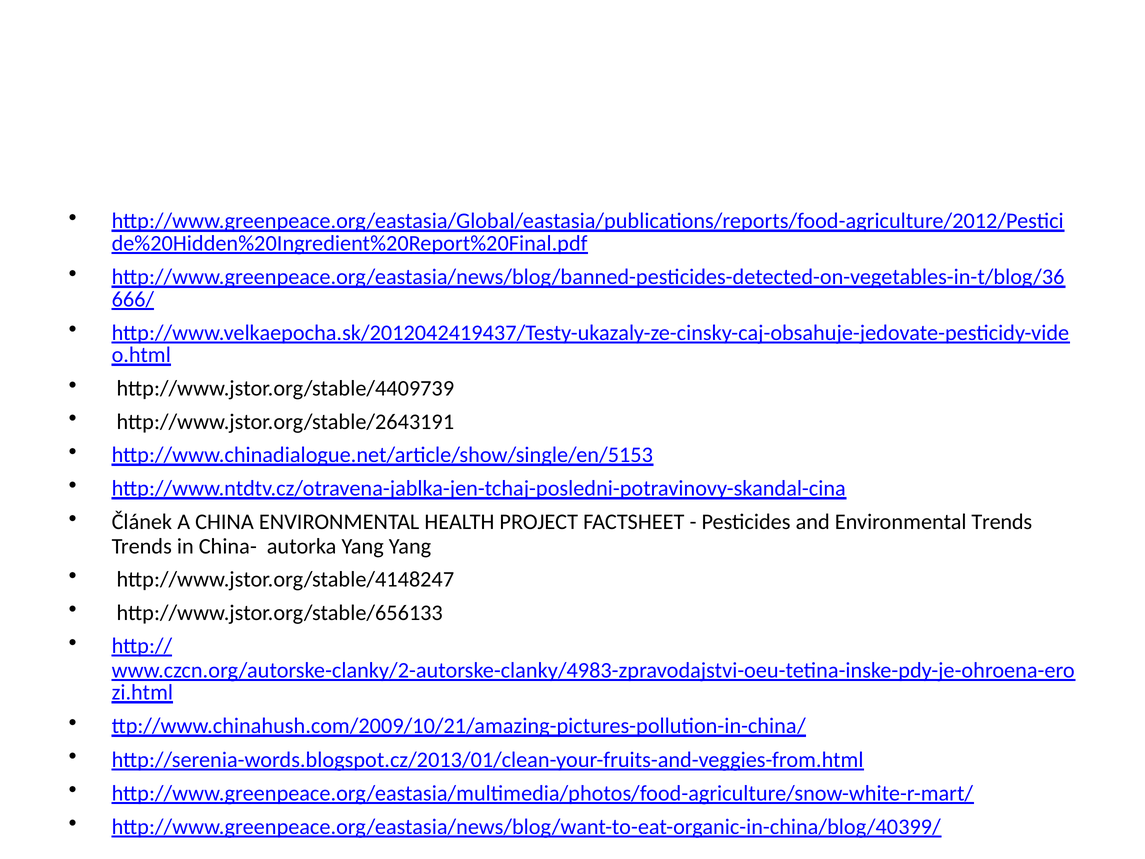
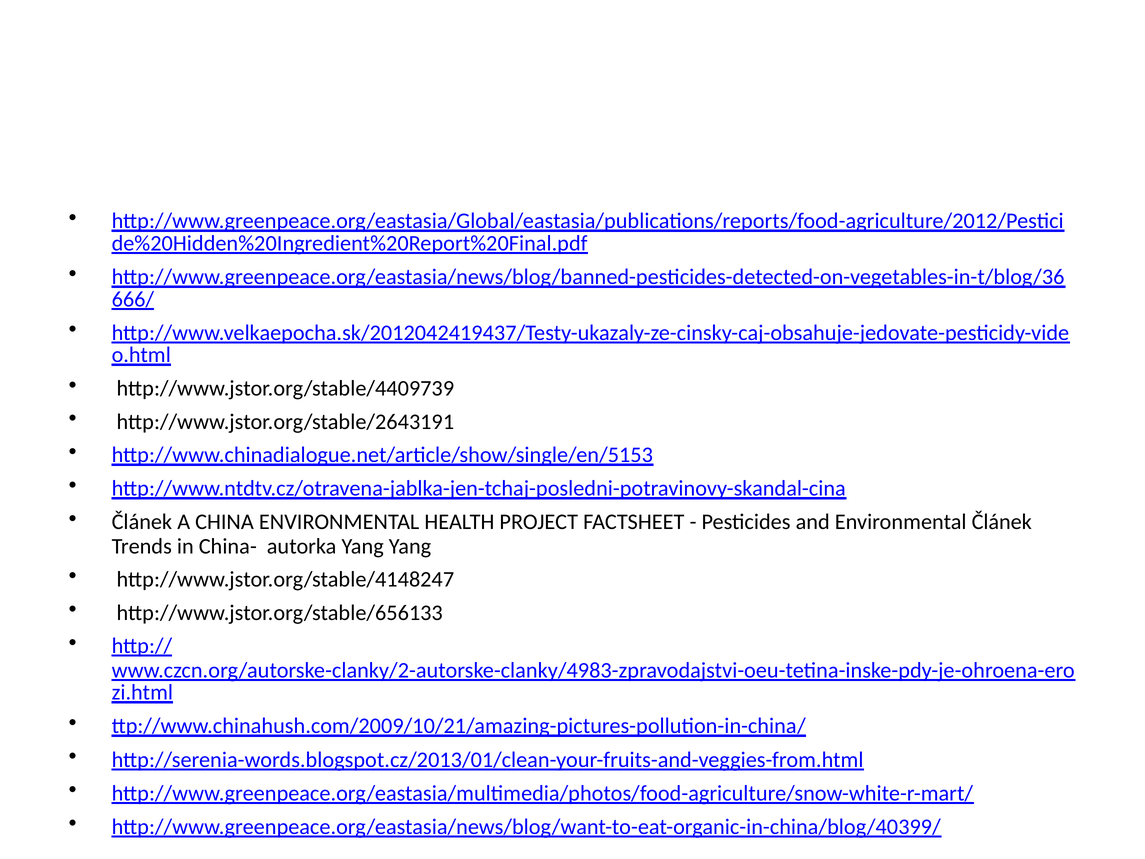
Environmental Trends: Trends -> Článek
